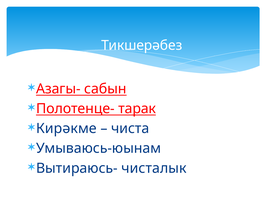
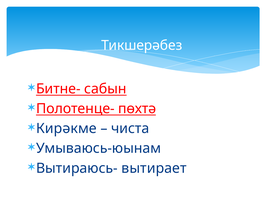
Азагы-: Азагы- -> Битне-
тарак: тарак -> пөхтә
чисталык: чисталык -> вытирает
